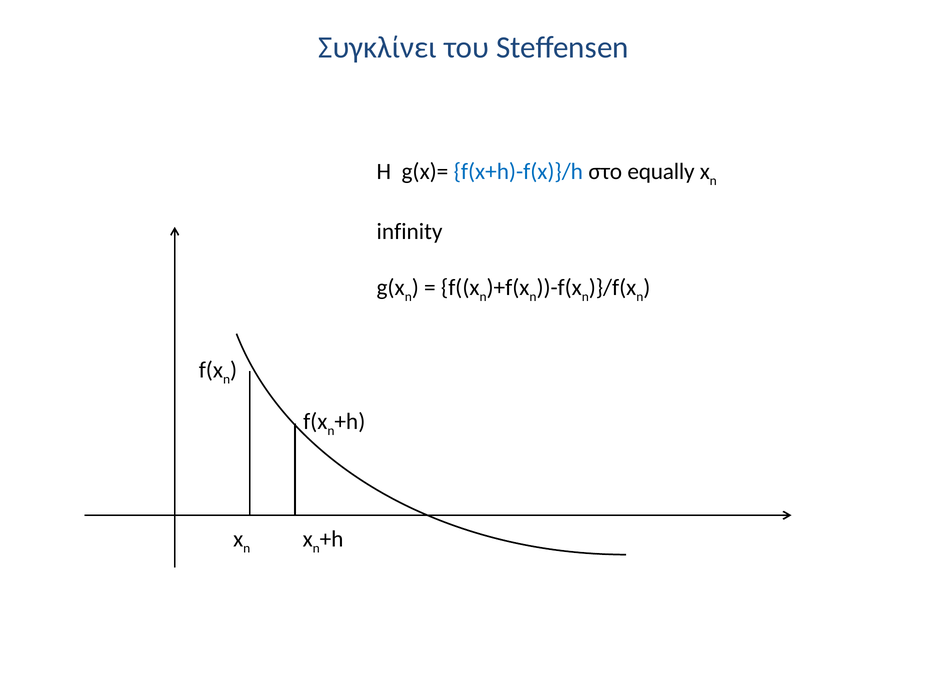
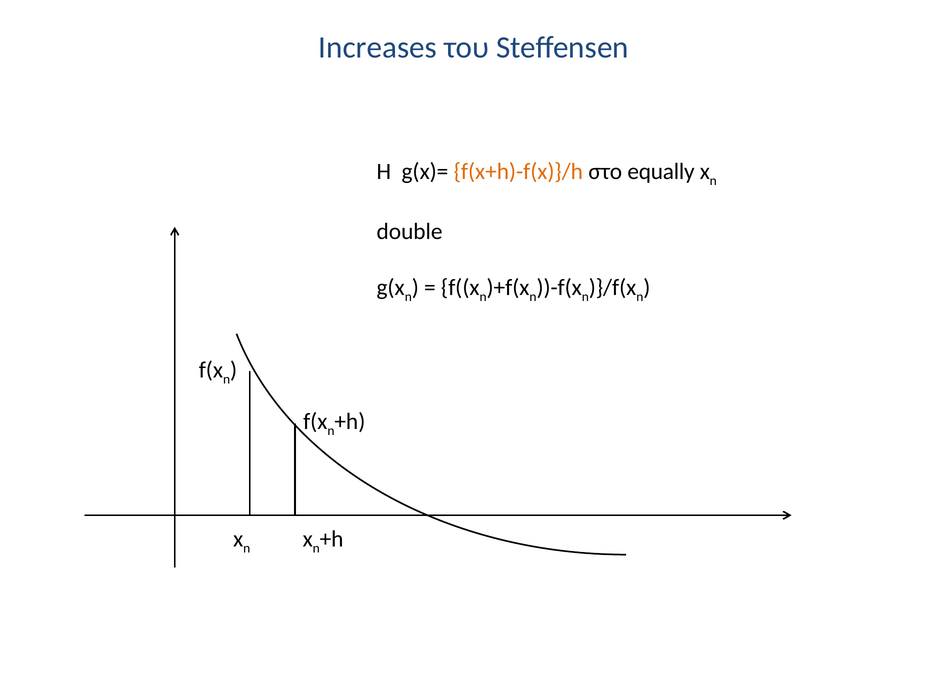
Συγκλίνει: Συγκλίνει -> Increases
f(x+h)-f(x)}/h colour: blue -> orange
infinity: infinity -> double
